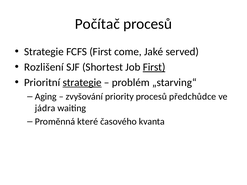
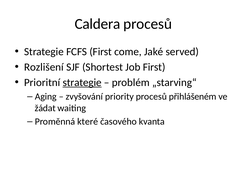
Počítač: Počítač -> Caldera
First at (154, 67) underline: present -> none
předchůdce: předchůdce -> přihlášeném
jádra: jádra -> žádat
